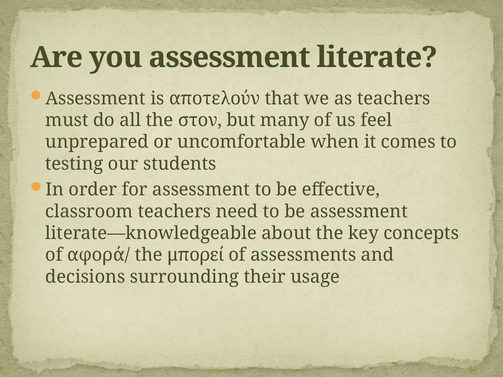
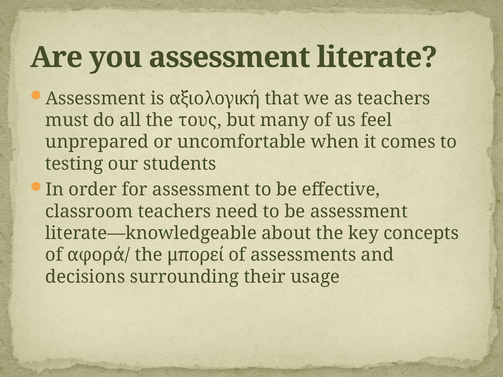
αποτελούν: αποτελούν -> αξιολογική
στον: στον -> τους
